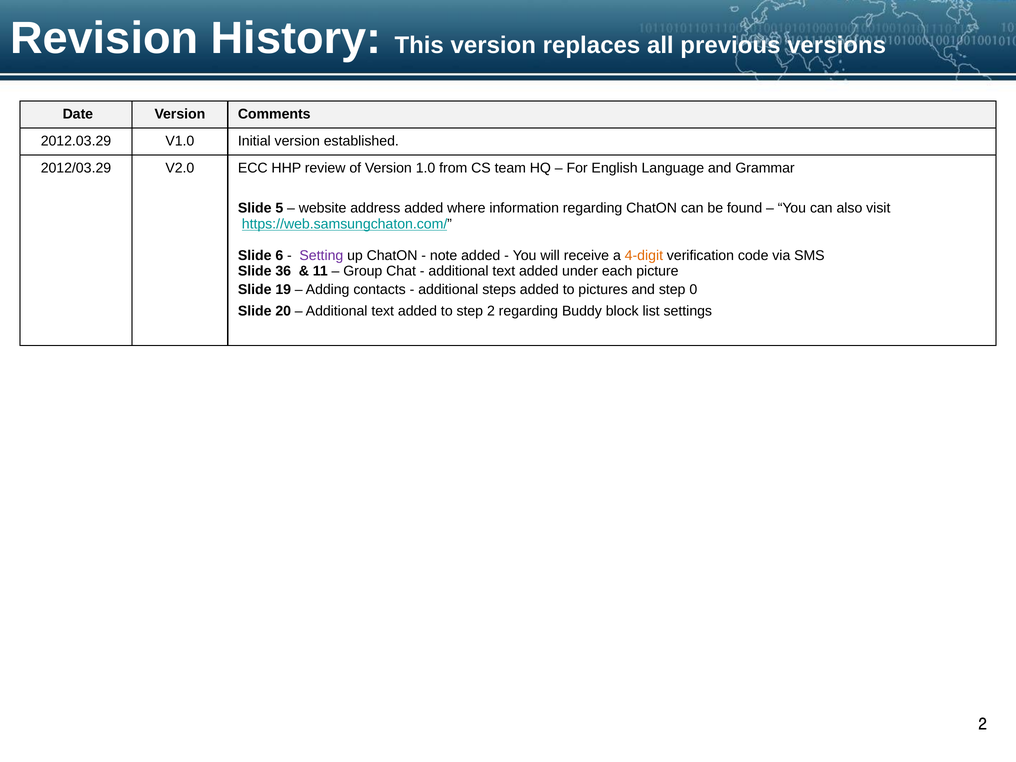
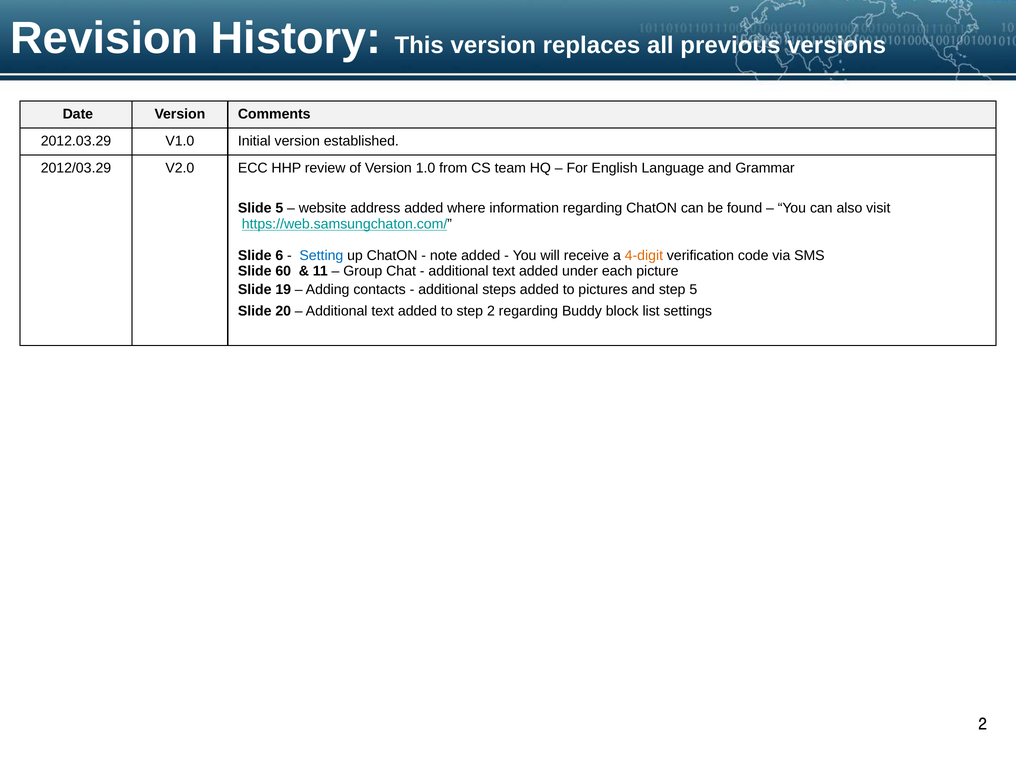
Setting colour: purple -> blue
36: 36 -> 60
step 0: 0 -> 5
